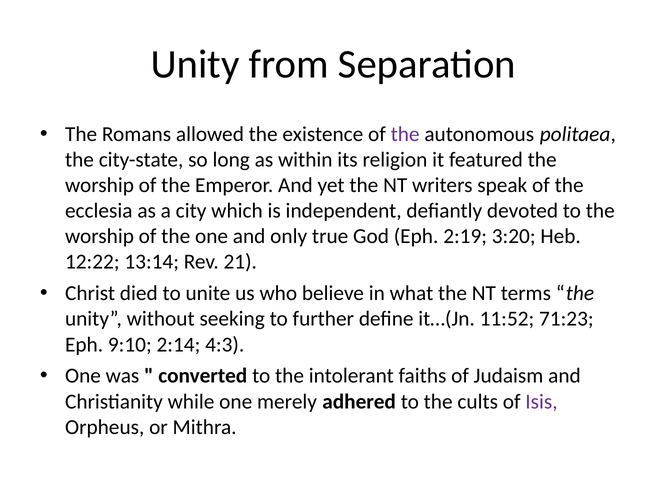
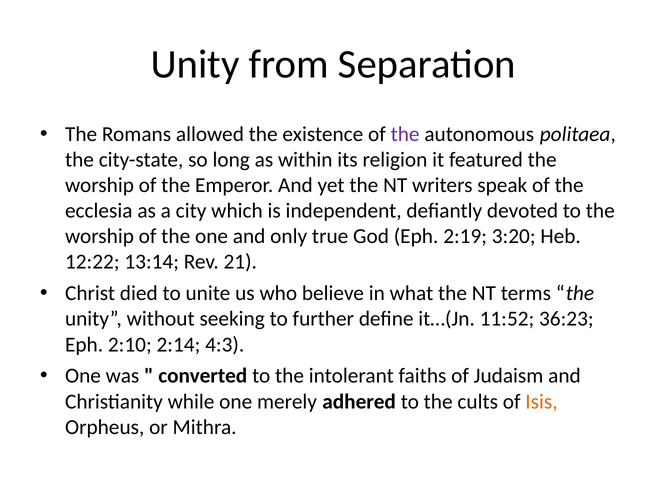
71:23: 71:23 -> 36:23
9:10: 9:10 -> 2:10
Isis colour: purple -> orange
